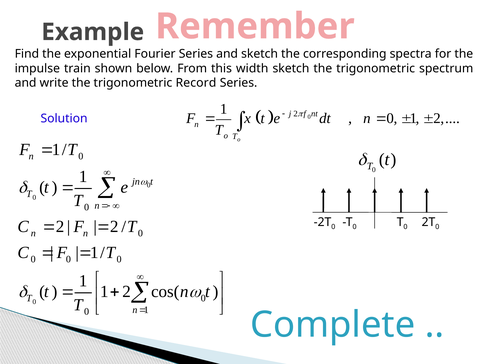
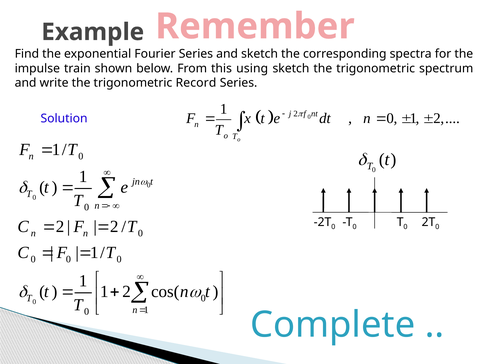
width: width -> using
